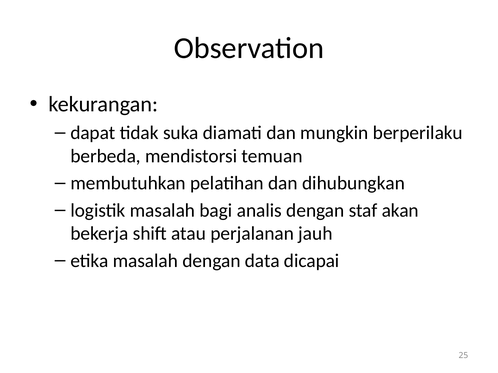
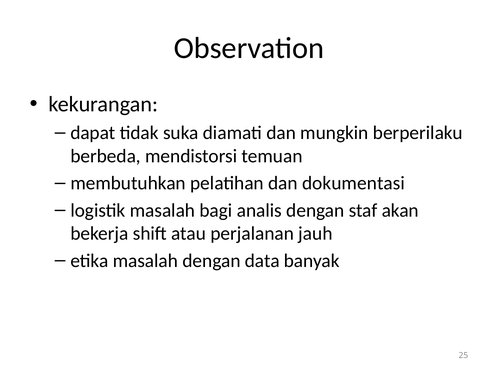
dihubungkan: dihubungkan -> dokumentasi
dicapai: dicapai -> banyak
